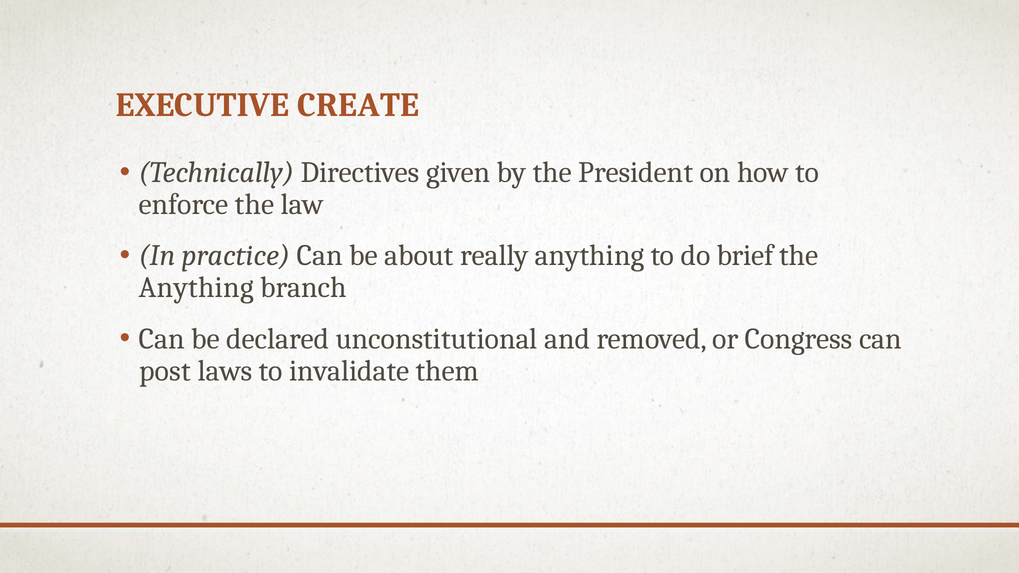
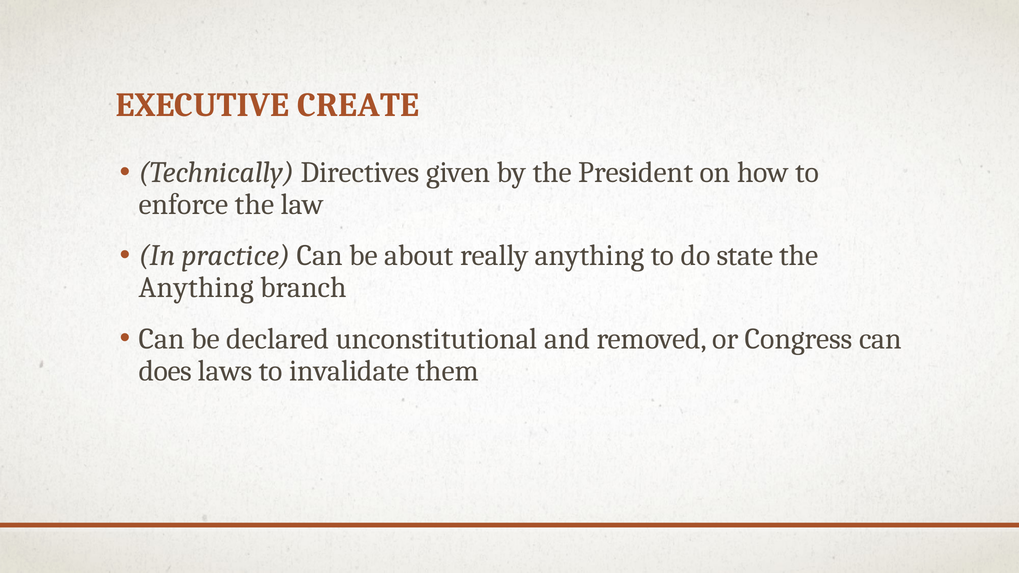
brief: brief -> state
post: post -> does
